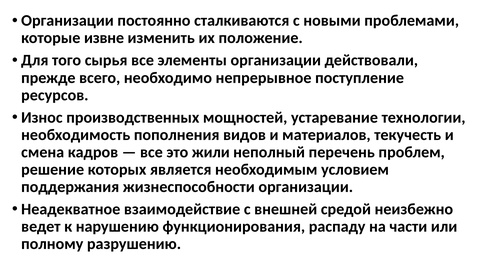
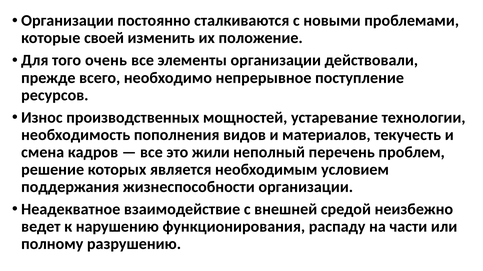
извне: извне -> своей
сырья: сырья -> очень
